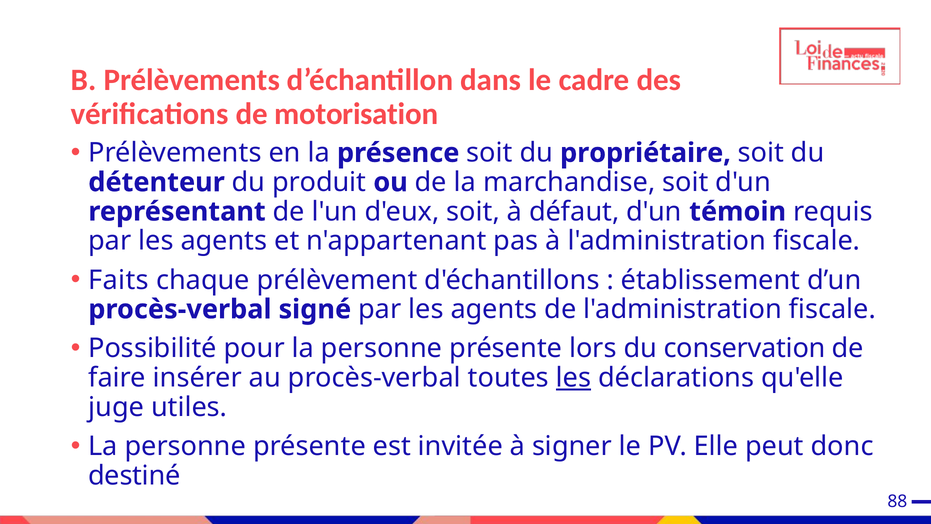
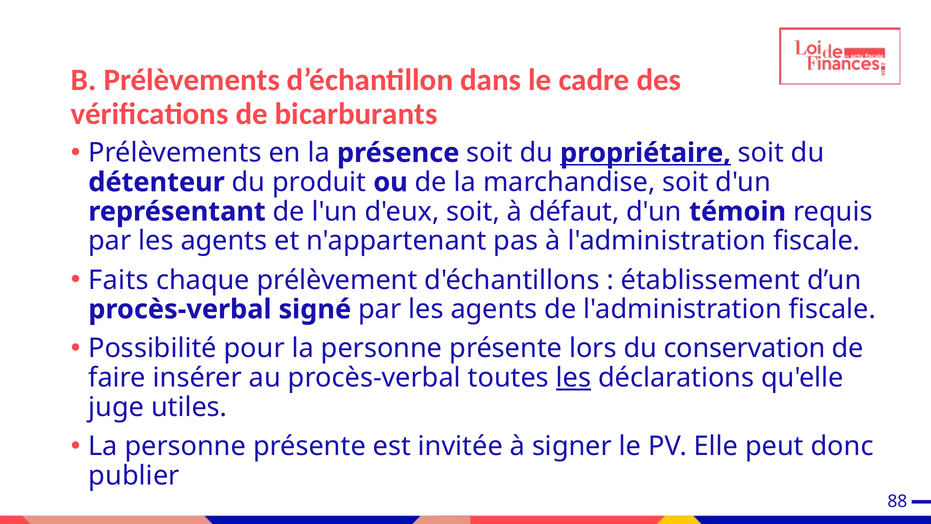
motorisation: motorisation -> bicarburants
propriétaire underline: none -> present
destiné: destiné -> publier
